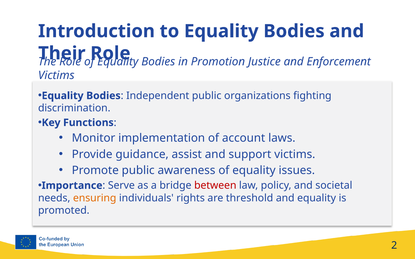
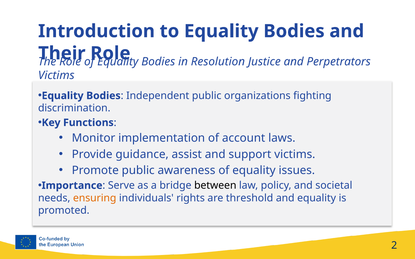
Promotion: Promotion -> Resolution
Enforcement: Enforcement -> Perpetrators
between colour: red -> black
